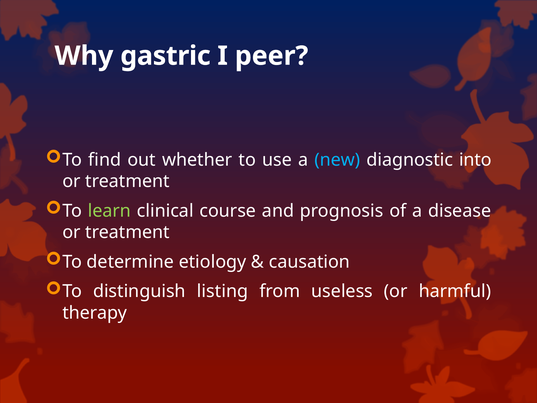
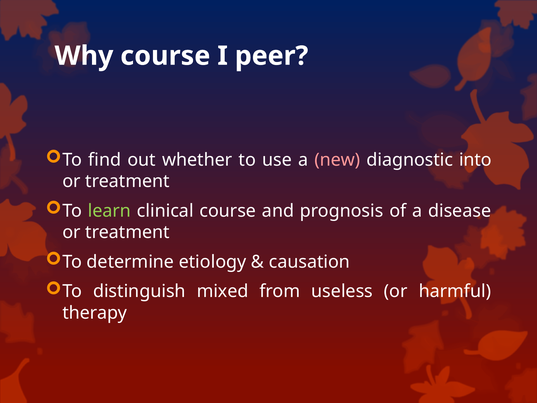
Why gastric: gastric -> course
new colour: light blue -> pink
listing: listing -> mixed
